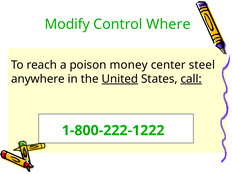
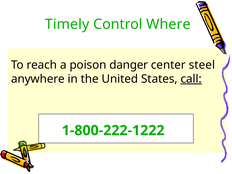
Modify: Modify -> Timely
money: money -> danger
United underline: present -> none
